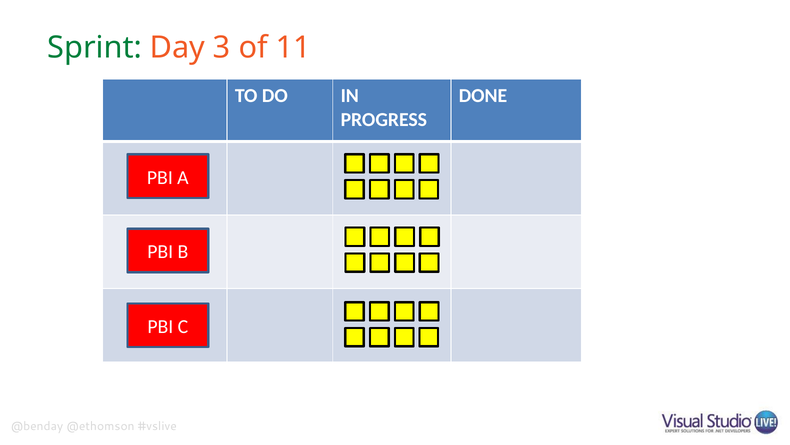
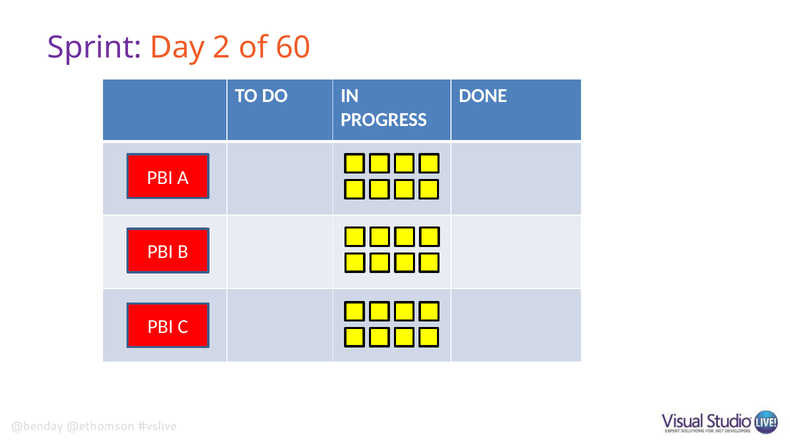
Sprint colour: green -> purple
3: 3 -> 2
11: 11 -> 60
